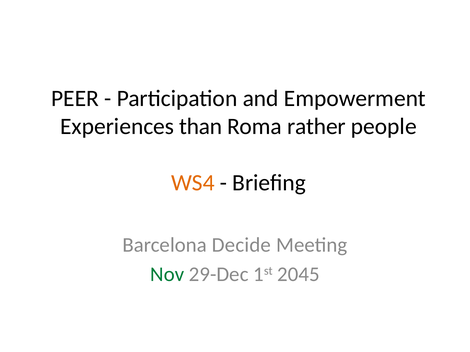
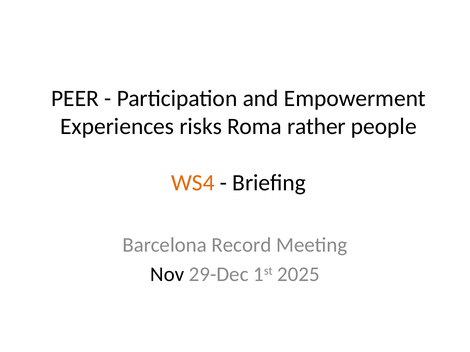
than: than -> risks
Decide: Decide -> Record
Nov colour: green -> black
2045: 2045 -> 2025
